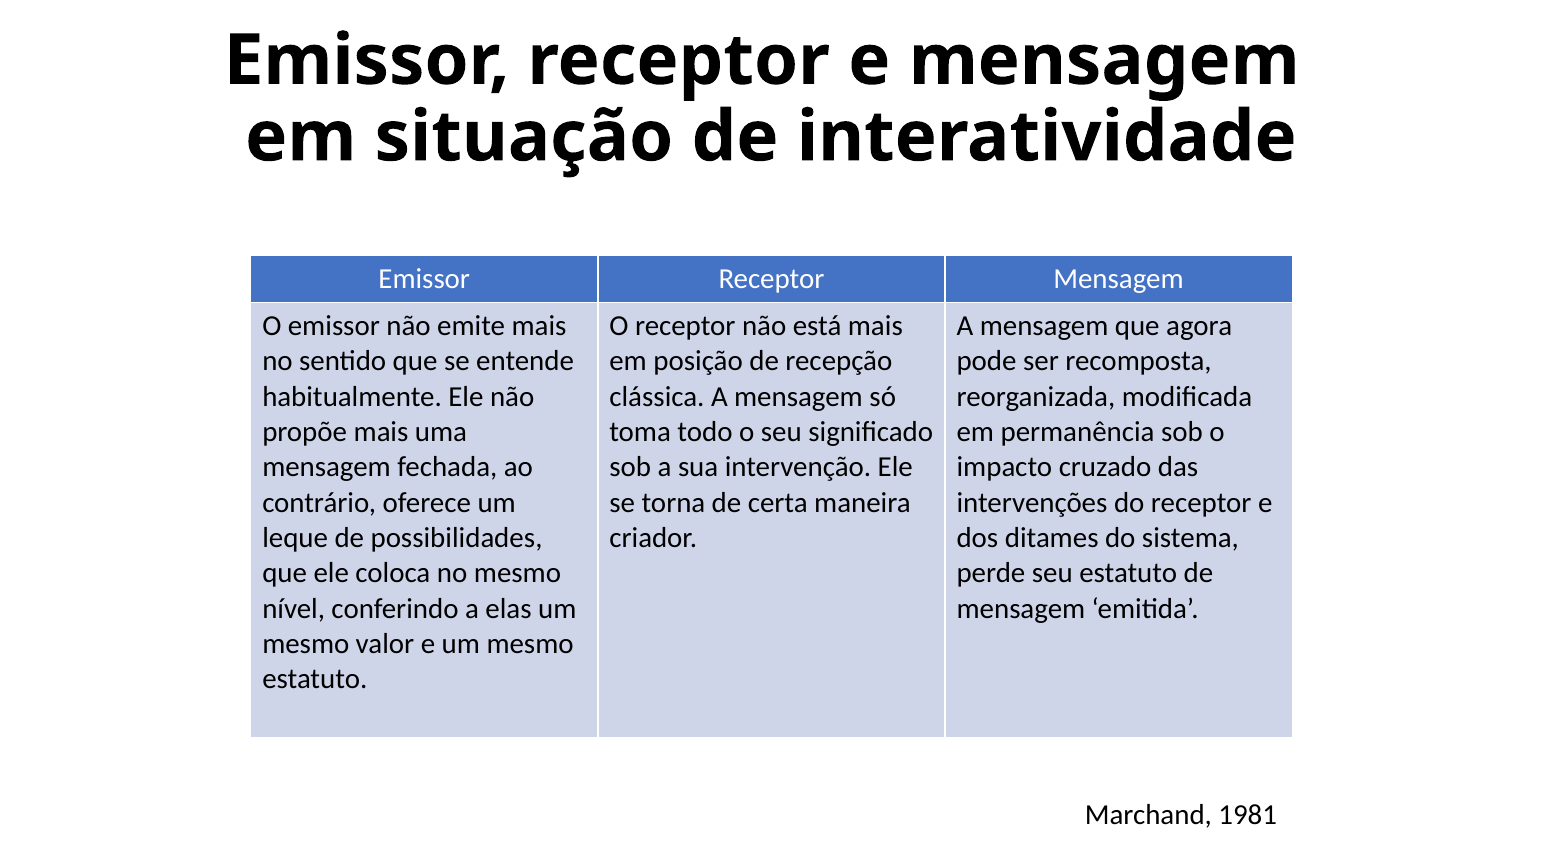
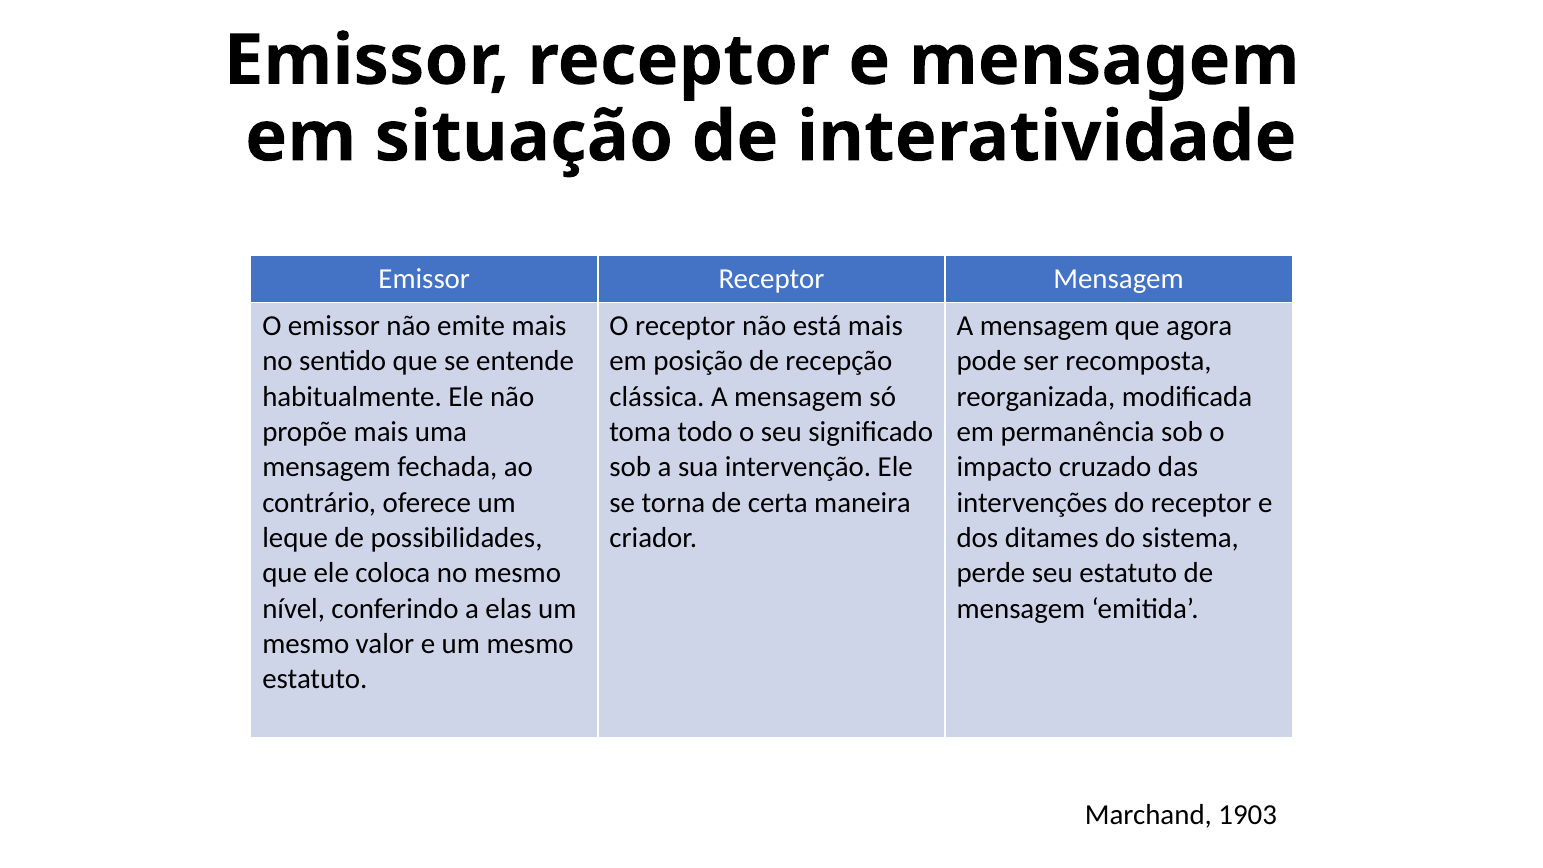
1981: 1981 -> 1903
